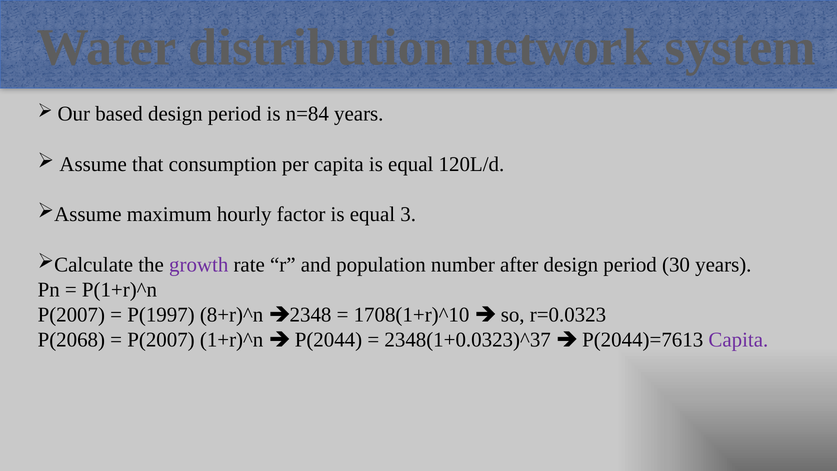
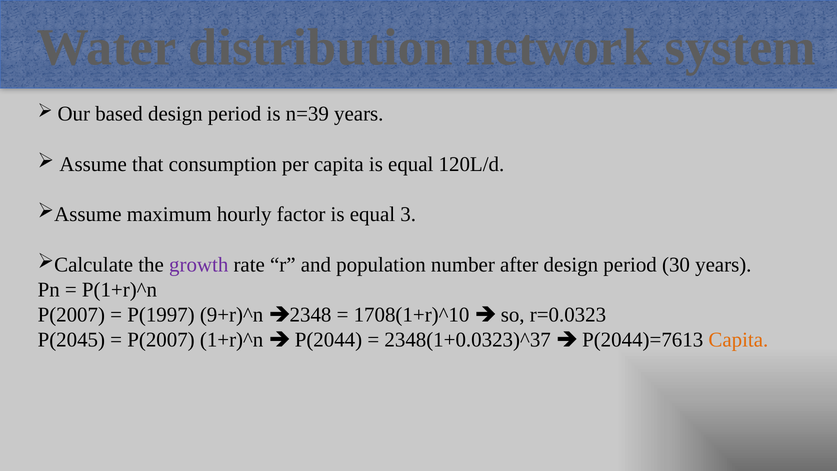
n=84: n=84 -> n=39
8+r)^n: 8+r)^n -> 9+r)^n
P(2068: P(2068 -> P(2045
Capita at (738, 340) colour: purple -> orange
